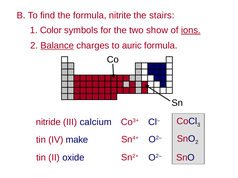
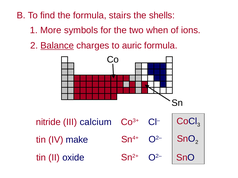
nitrite: nitrite -> stairs
stairs: stairs -> shells
Color: Color -> More
show: show -> when
ions underline: present -> none
